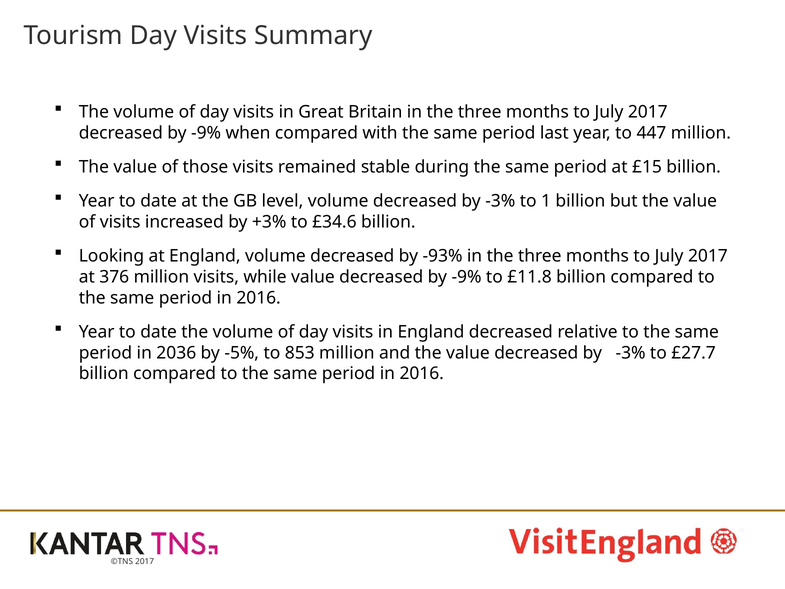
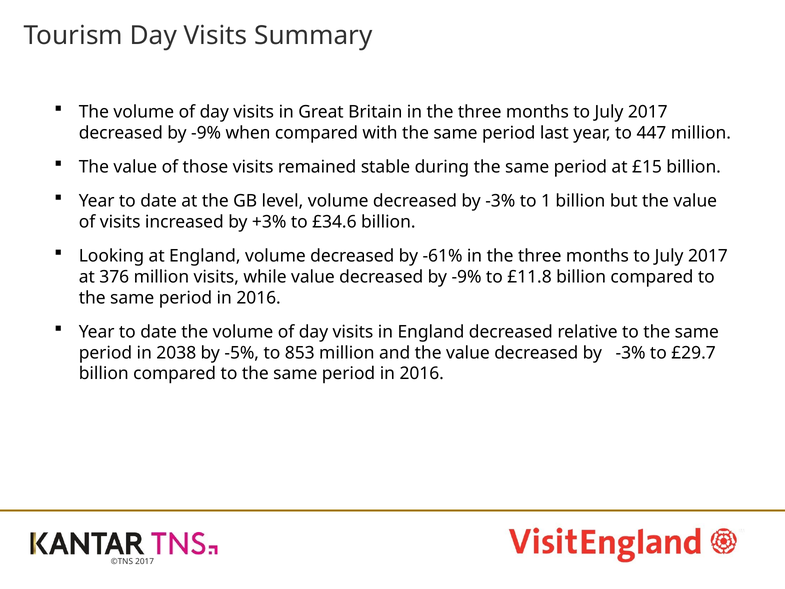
-93%: -93% -> -61%
2036: 2036 -> 2038
£27.7: £27.7 -> £29.7
